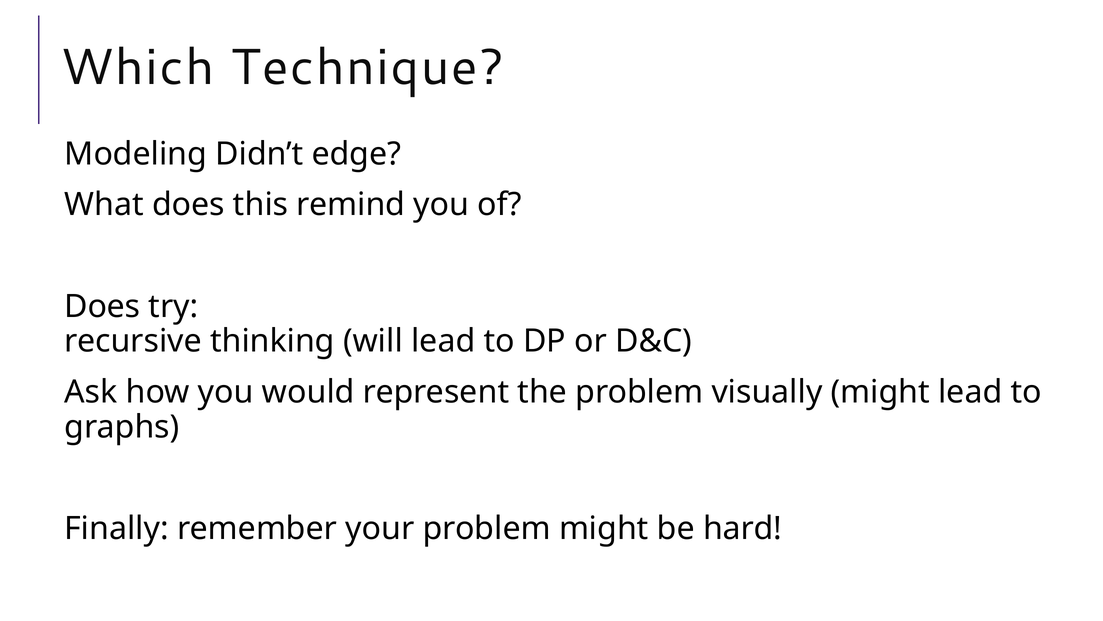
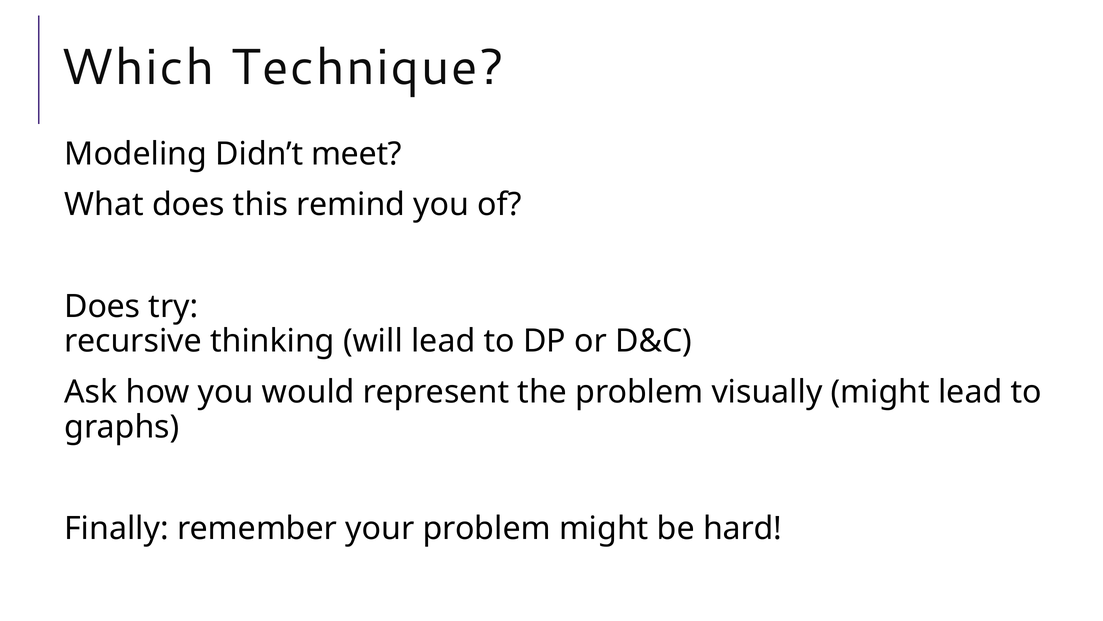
edge: edge -> meet
